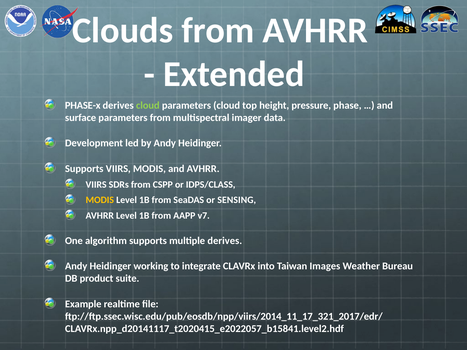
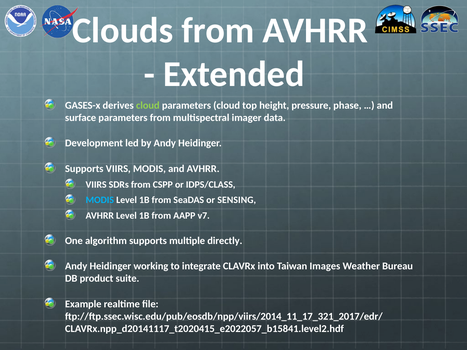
PHASE-x: PHASE-x -> GASES-x
MODIS at (100, 200) colour: yellow -> light blue
multiple derives: derives -> directly
